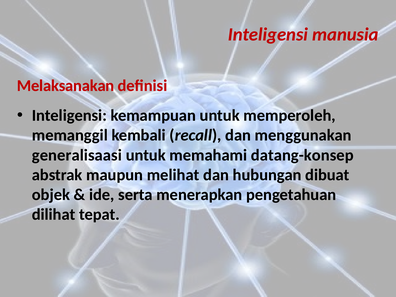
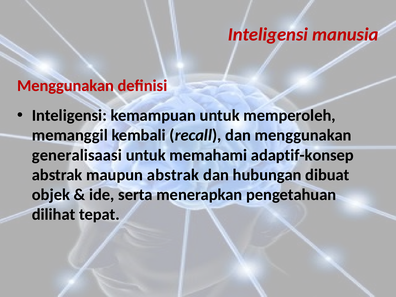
Melaksanakan at (66, 86): Melaksanakan -> Menggunakan
datang-konsep: datang-konsep -> adaptif-konsep
maupun melihat: melihat -> abstrak
